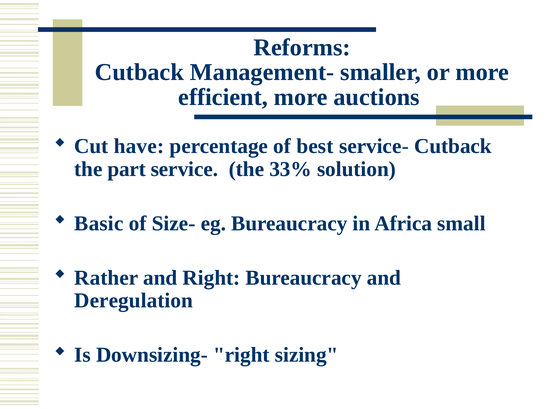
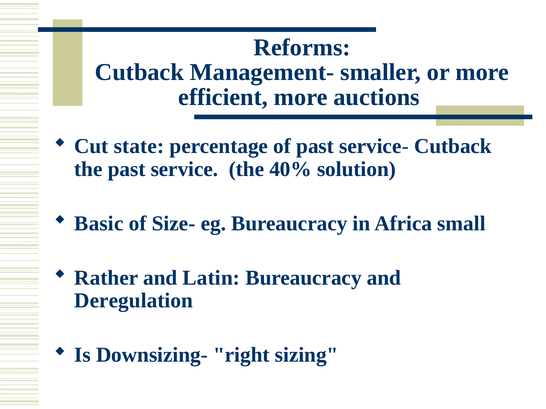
have: have -> state
of best: best -> past
the part: part -> past
33%: 33% -> 40%
and Right: Right -> Latin
